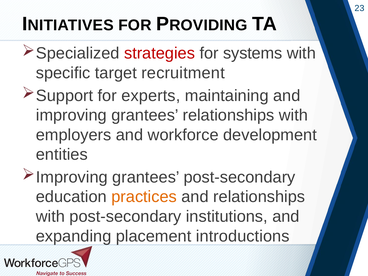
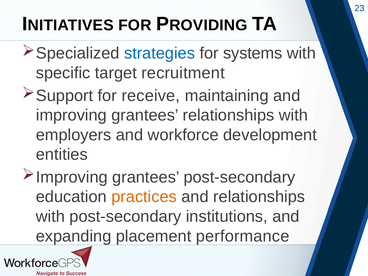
strategies colour: red -> blue
experts: experts -> receive
introductions: introductions -> performance
